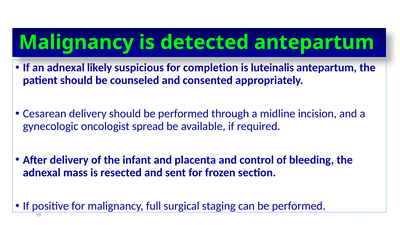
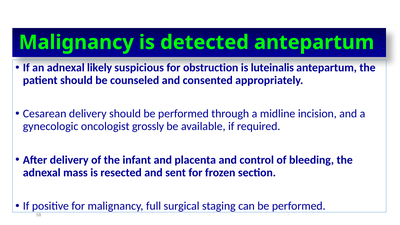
completion: completion -> obstruction
spread: spread -> grossly
